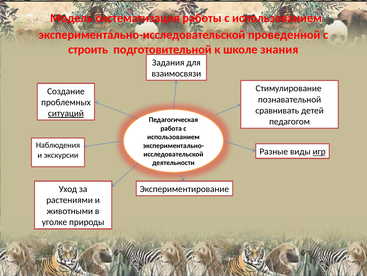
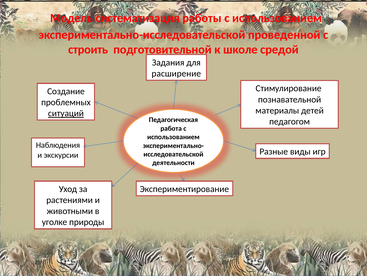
знания: знания -> средой
взаимосвязи: взаимосвязи -> расширение
сравнивать: сравнивать -> материалы
игр underline: present -> none
